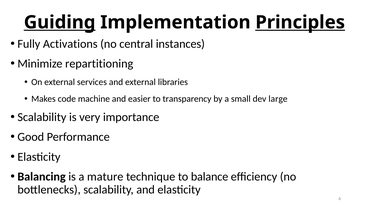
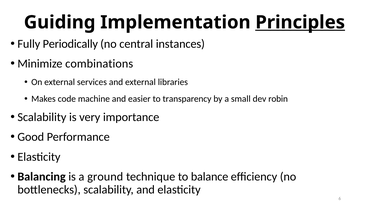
Guiding underline: present -> none
Activations: Activations -> Periodically
repartitioning: repartitioning -> combinations
large: large -> robin
mature: mature -> ground
